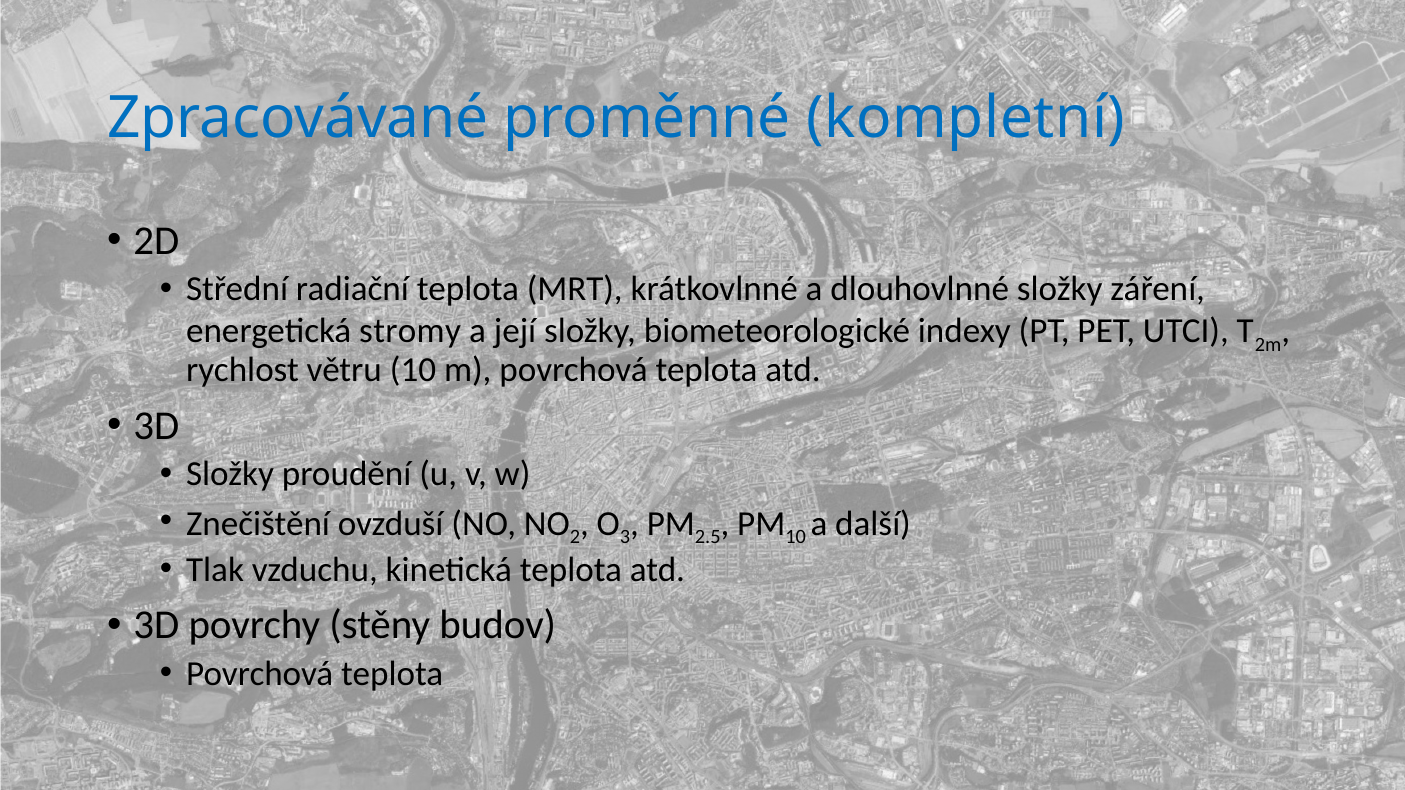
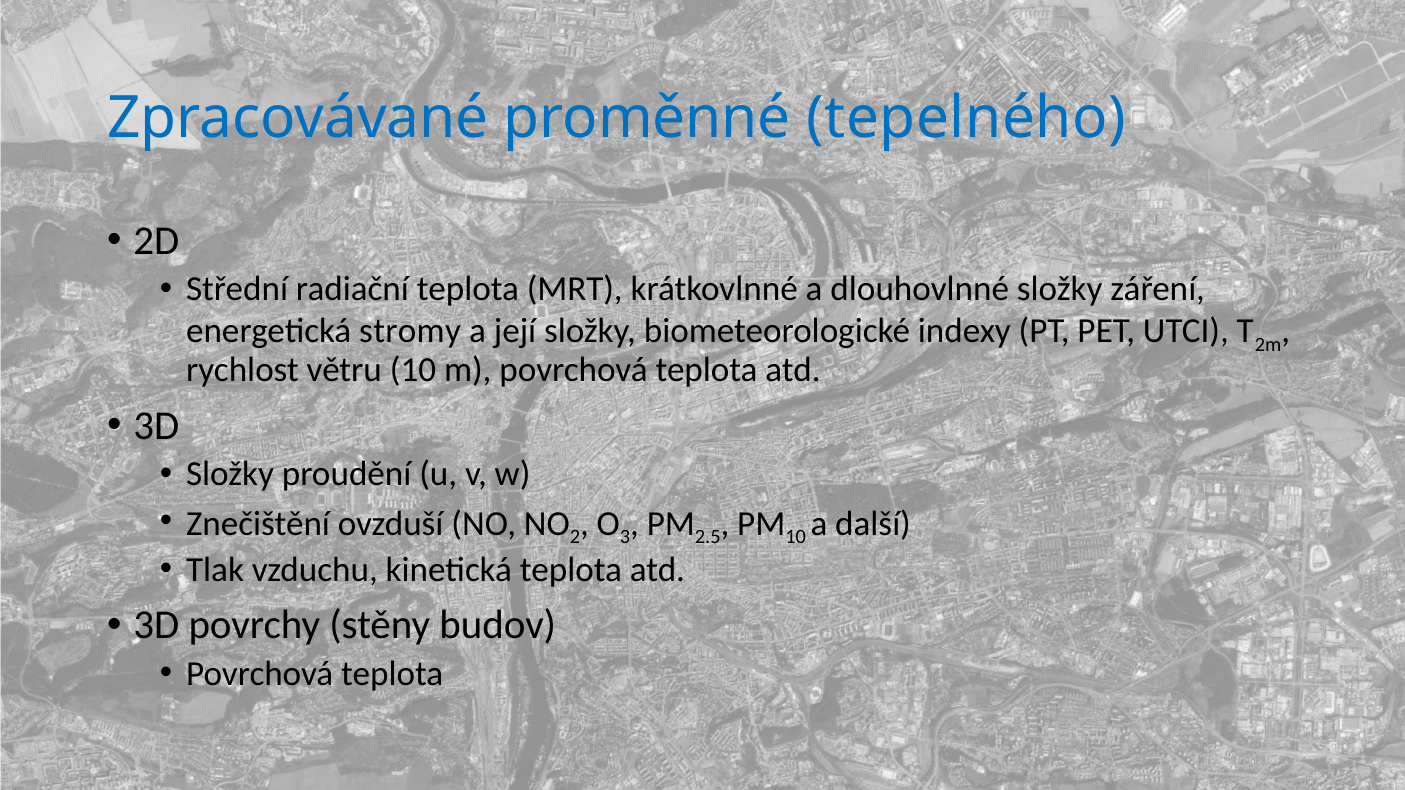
kompletní: kompletní -> tepelného
